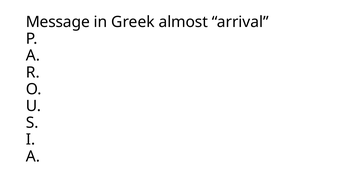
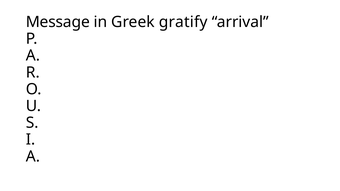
almost: almost -> gratify
